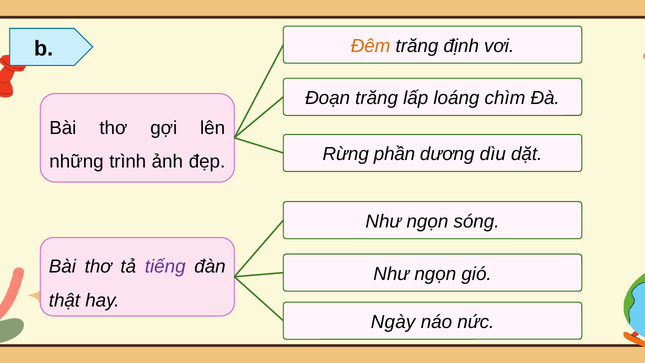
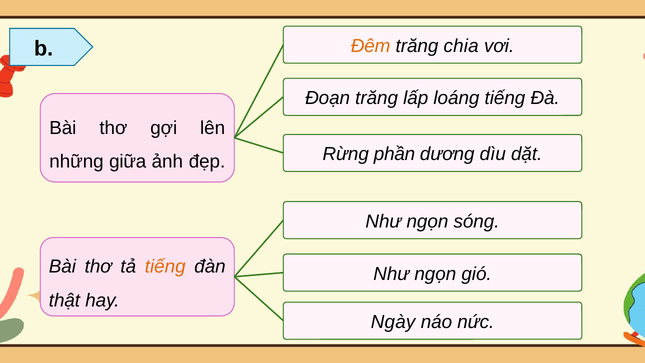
định: định -> chia
loáng chìm: chìm -> tiếng
trình: trình -> giữa
tiếng at (165, 267) colour: purple -> orange
